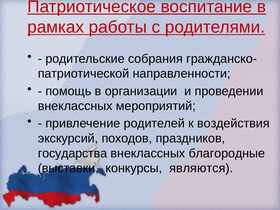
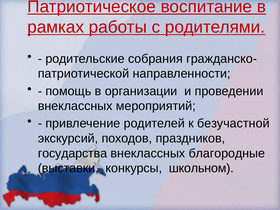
воздействия: воздействия -> безучастной
являются: являются -> школьном
